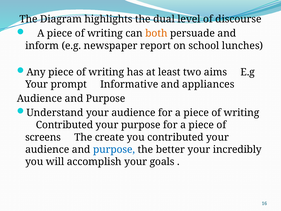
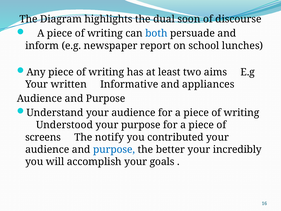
level: level -> soon
both colour: orange -> blue
prompt: prompt -> written
Contributed at (65, 125): Contributed -> Understood
create: create -> notify
